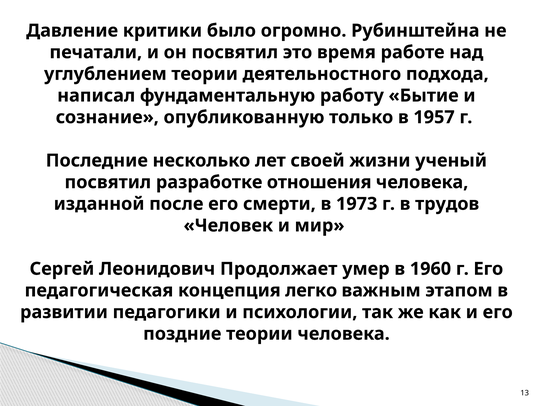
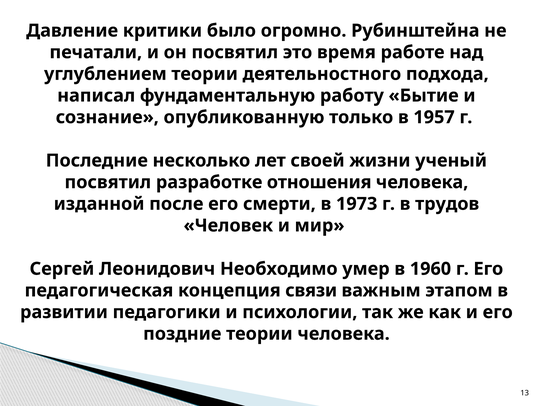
Продолжает: Продолжает -> Необходимо
легко: легко -> связи
